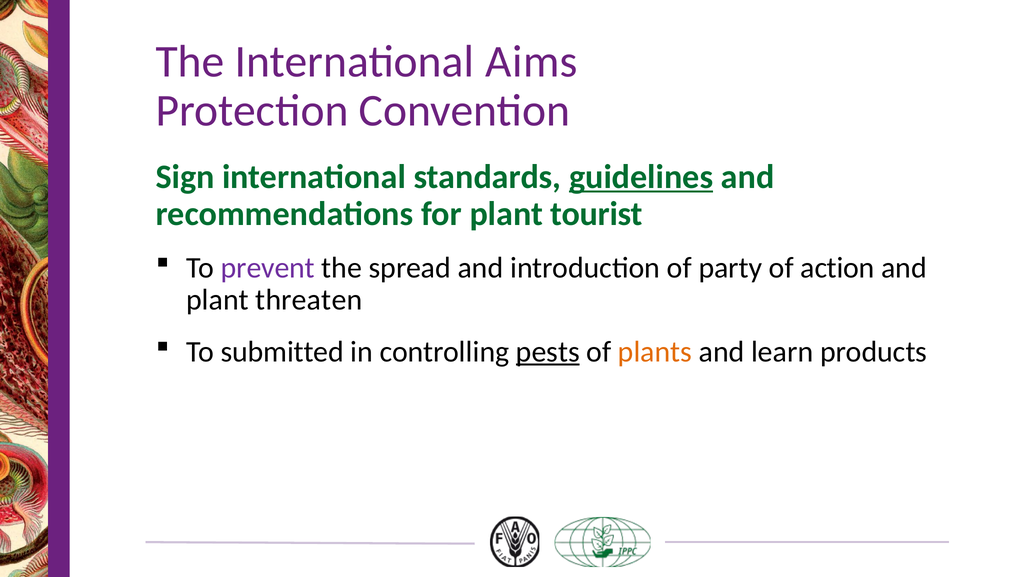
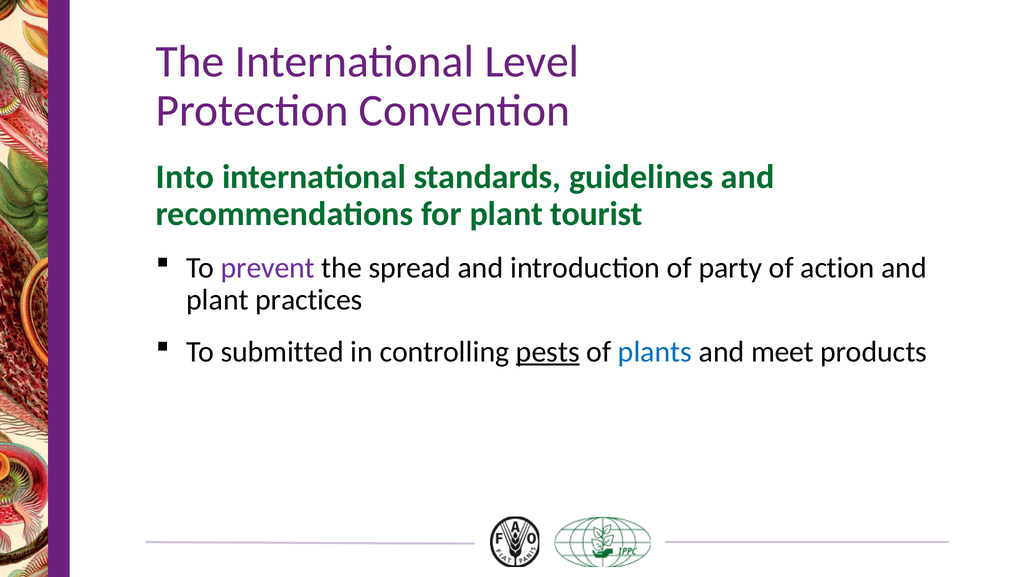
Aims: Aims -> Level
Sign: Sign -> Into
guidelines underline: present -> none
threaten: threaten -> practices
plants colour: orange -> blue
learn: learn -> meet
